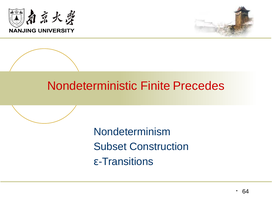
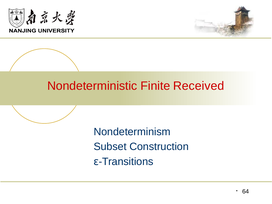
Precedes: Precedes -> Received
